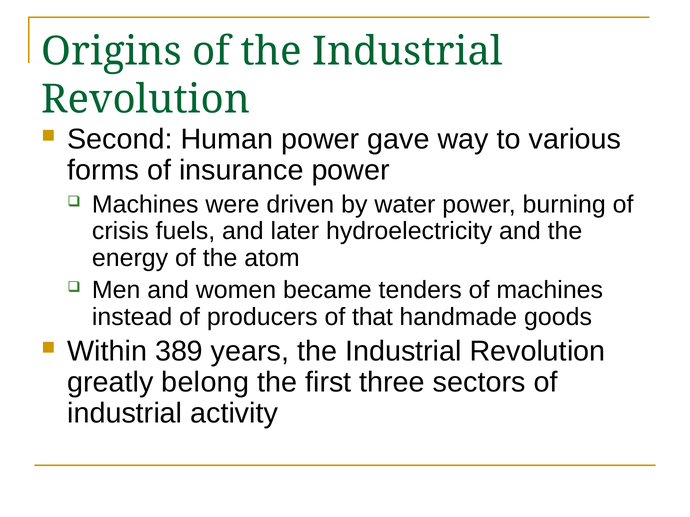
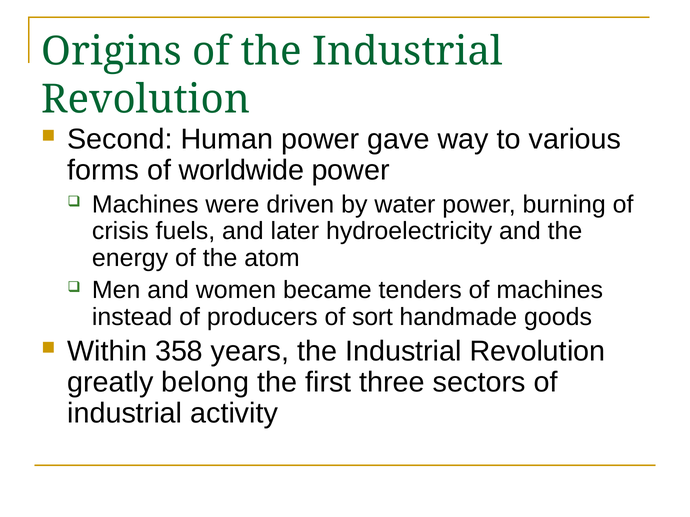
insurance: insurance -> worldwide
that: that -> sort
389: 389 -> 358
